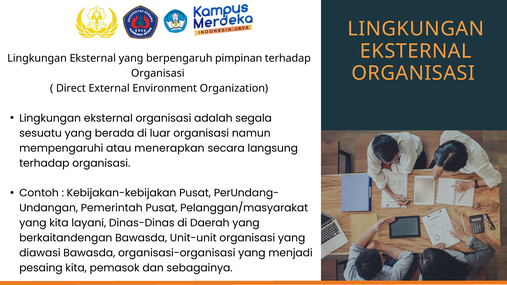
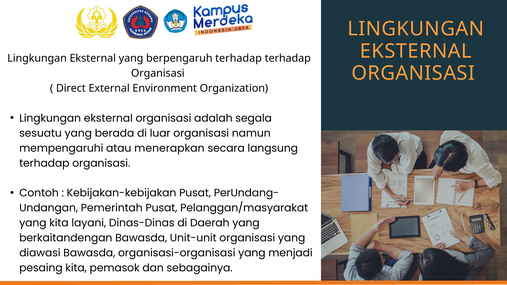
berpengaruh pimpinan: pimpinan -> terhadap
